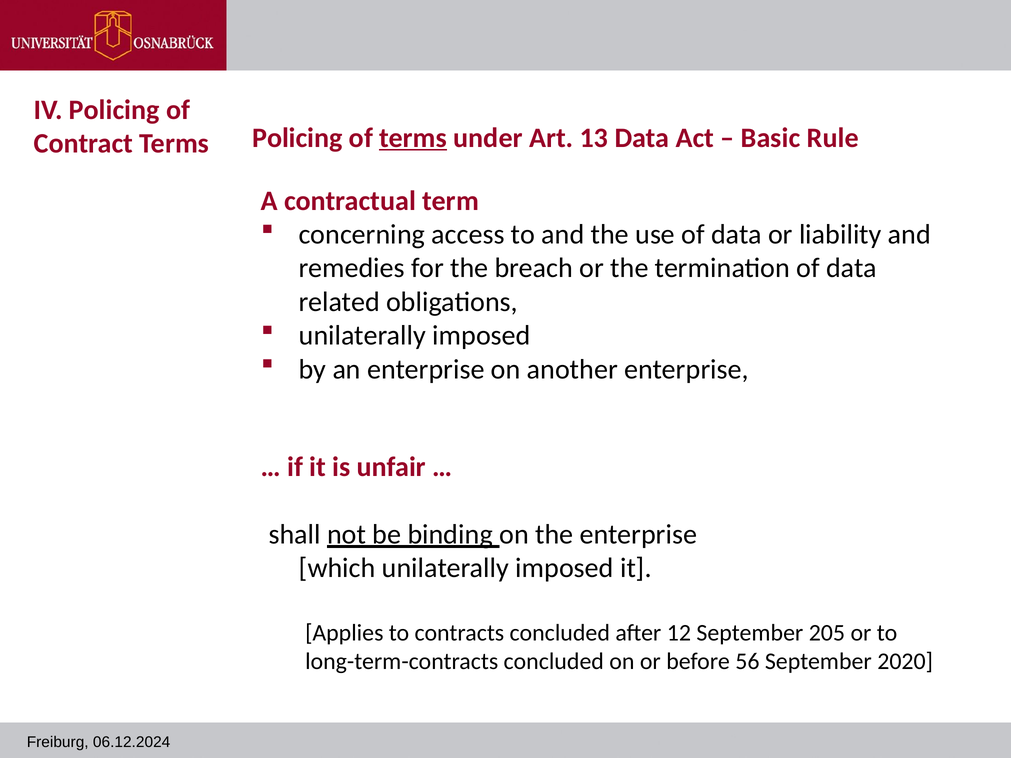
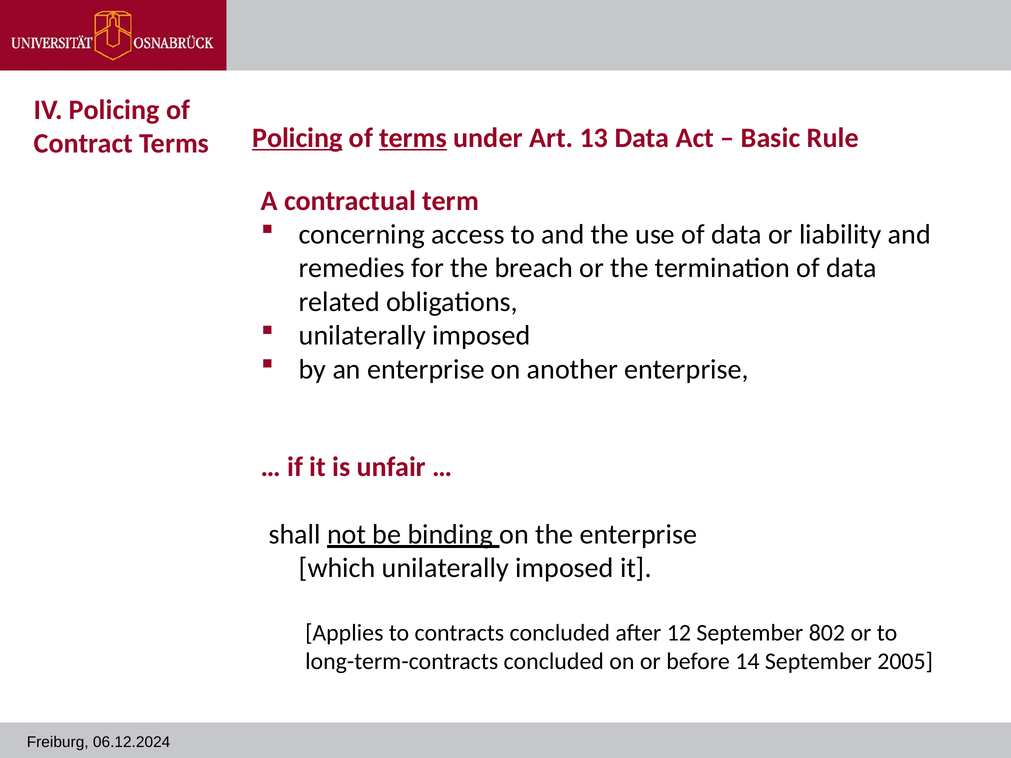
Policing at (297, 138) underline: none -> present
205: 205 -> 802
56: 56 -> 14
2020: 2020 -> 2005
